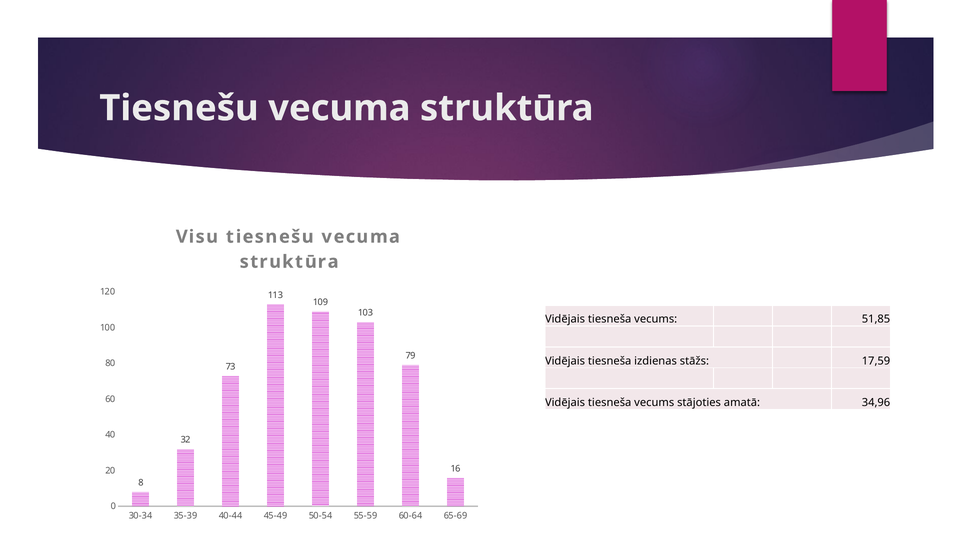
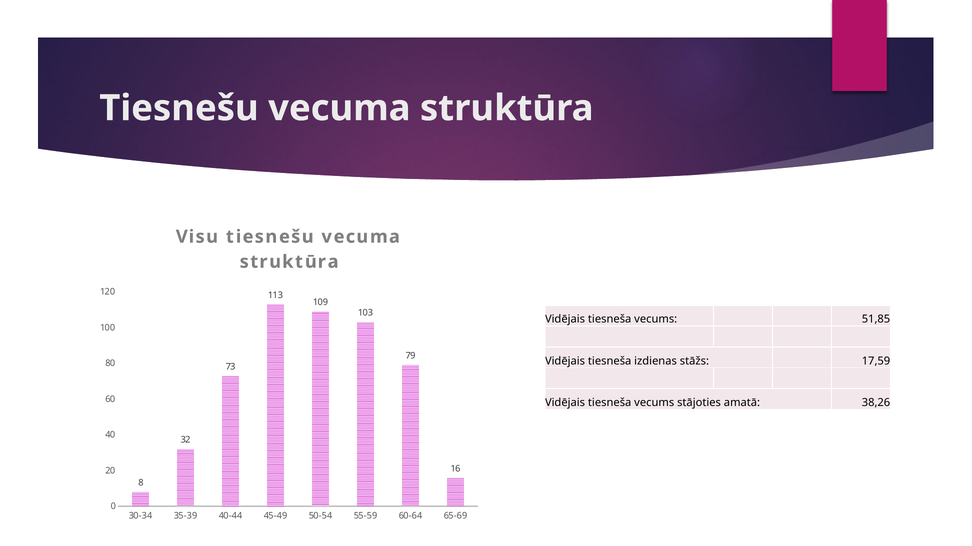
34,96: 34,96 -> 38,26
